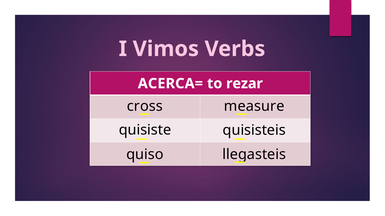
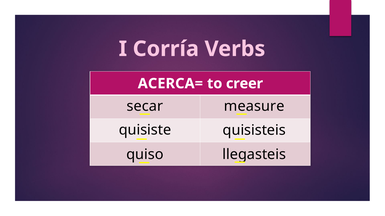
Vimos: Vimos -> Corría
rezar: rezar -> creer
cross: cross -> secar
